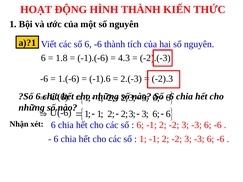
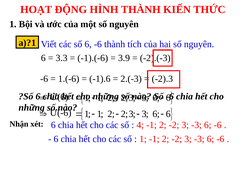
1.8: 1.8 -> 3.3
4.3: 4.3 -> 3.9
6 at (140, 125): 6 -> 4
